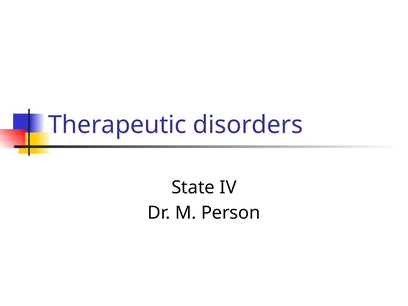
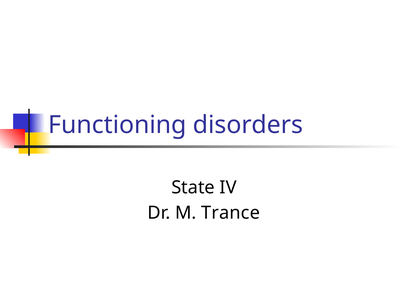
Therapeutic: Therapeutic -> Functioning
Person: Person -> Trance
